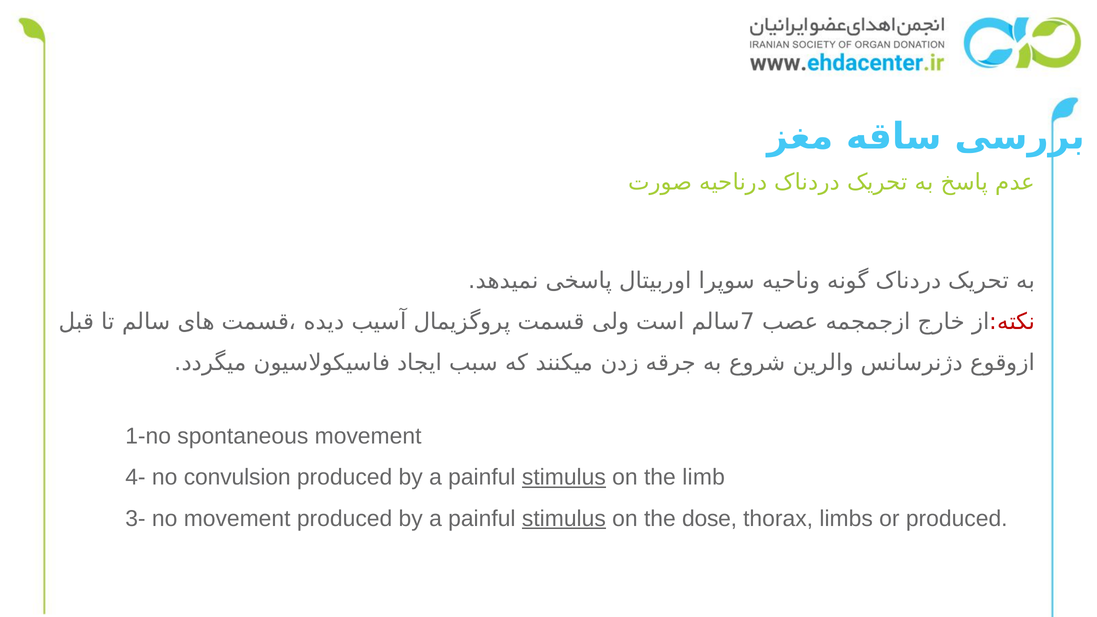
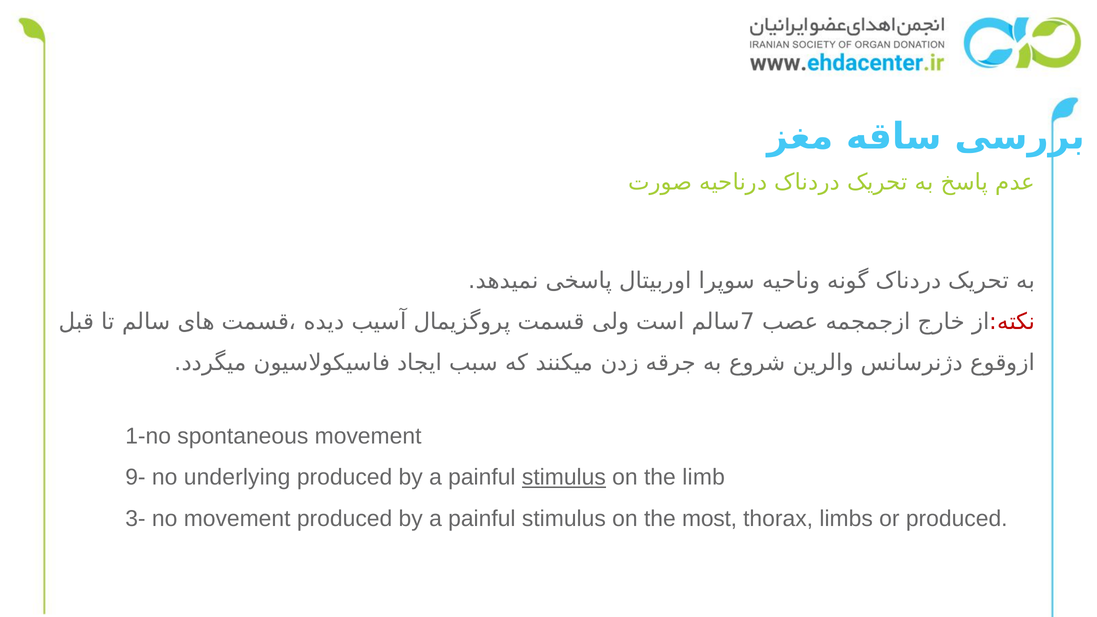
4-: 4- -> 9-
convulsion: convulsion -> underlying
stimulus at (564, 519) underline: present -> none
dose: dose -> most
